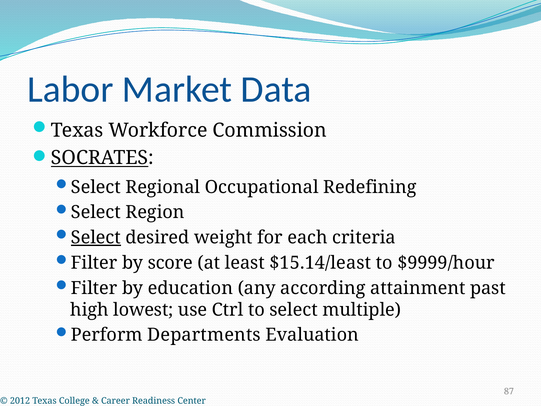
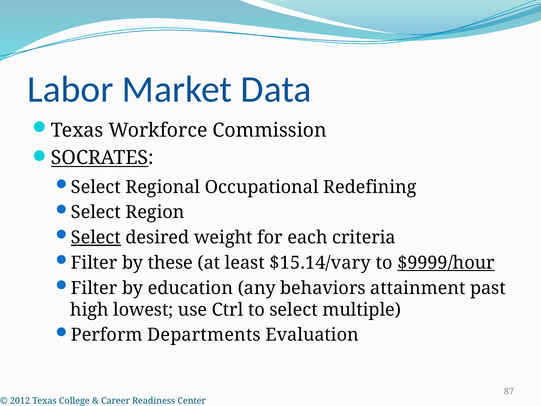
score: score -> these
$15.14/least: $15.14/least -> $15.14/vary
$9999/hour underline: none -> present
according: according -> behaviors
